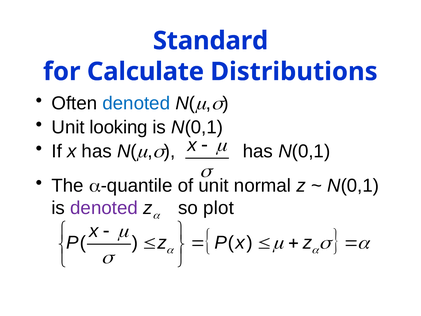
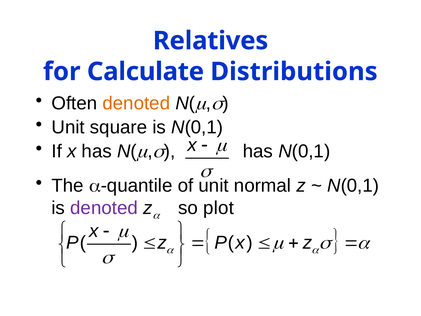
Standard: Standard -> Relatives
denoted at (136, 103) colour: blue -> orange
looking: looking -> square
